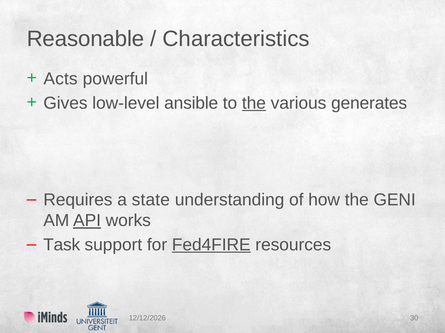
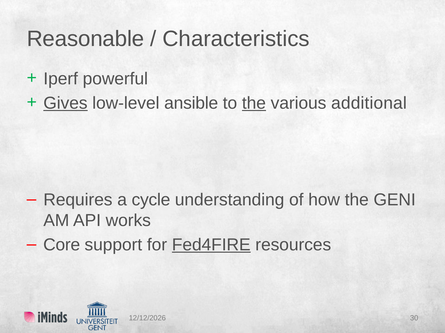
Acts: Acts -> Iperf
Gives underline: none -> present
generates: generates -> additional
state: state -> cycle
API underline: present -> none
Task: Task -> Core
